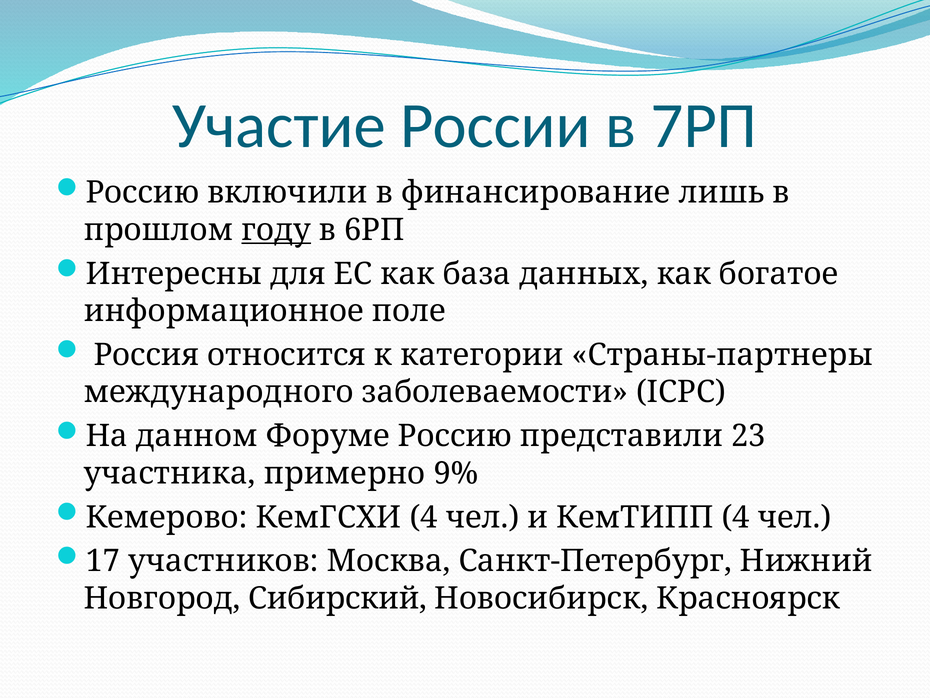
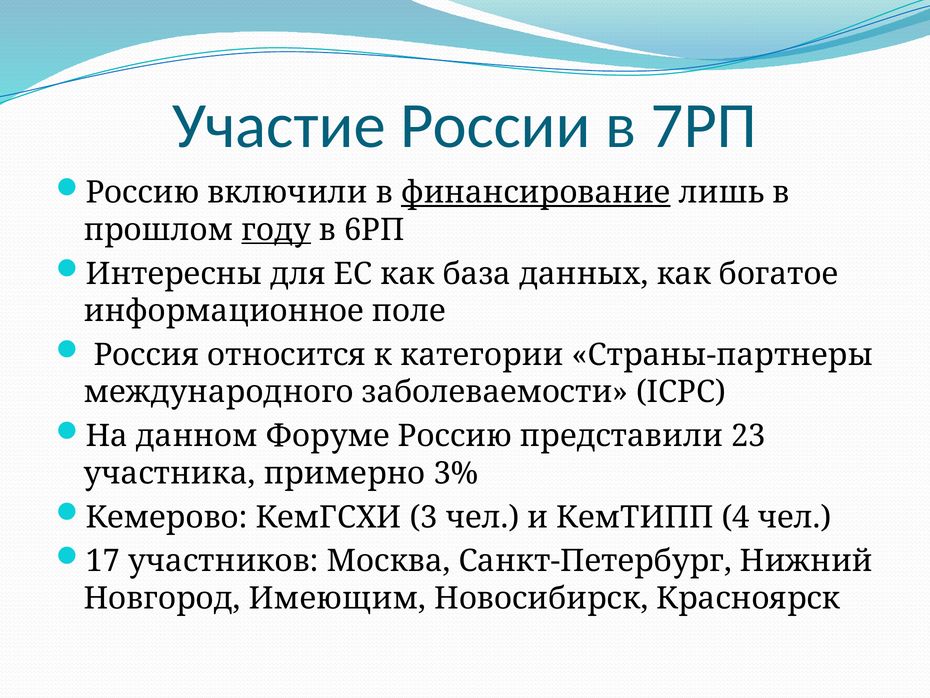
финансирование underline: none -> present
9%: 9% -> 3%
КемГСХИ 4: 4 -> 3
Сибирский: Сибирский -> Имеющим
